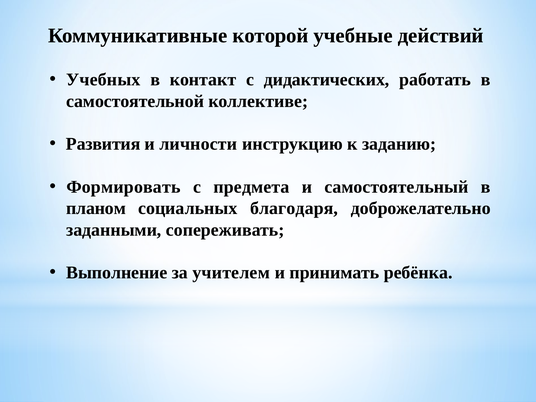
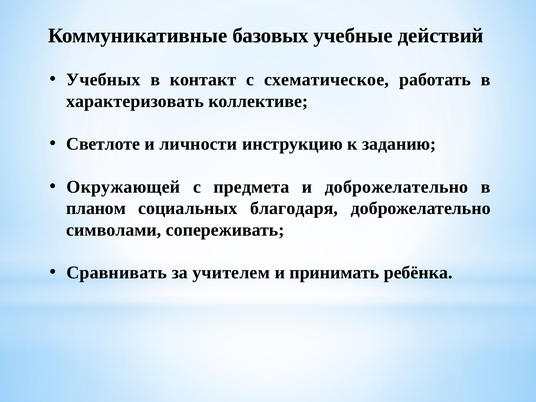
которой: которой -> базовых
дидактических: дидактических -> схематическое
самостоятельной: самостоятельной -> характеризовать
Развития: Развития -> Светлоте
Формировать: Формировать -> Окружающей
и самостоятельный: самостоятельный -> доброжелательно
заданными: заданными -> символами
Выполнение: Выполнение -> Сравнивать
